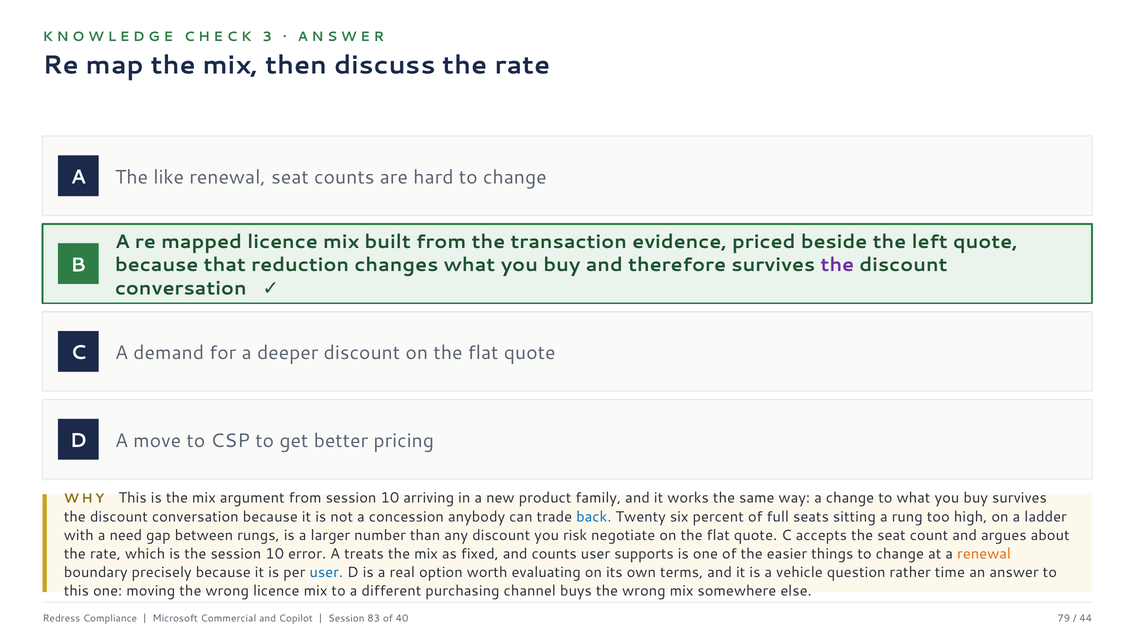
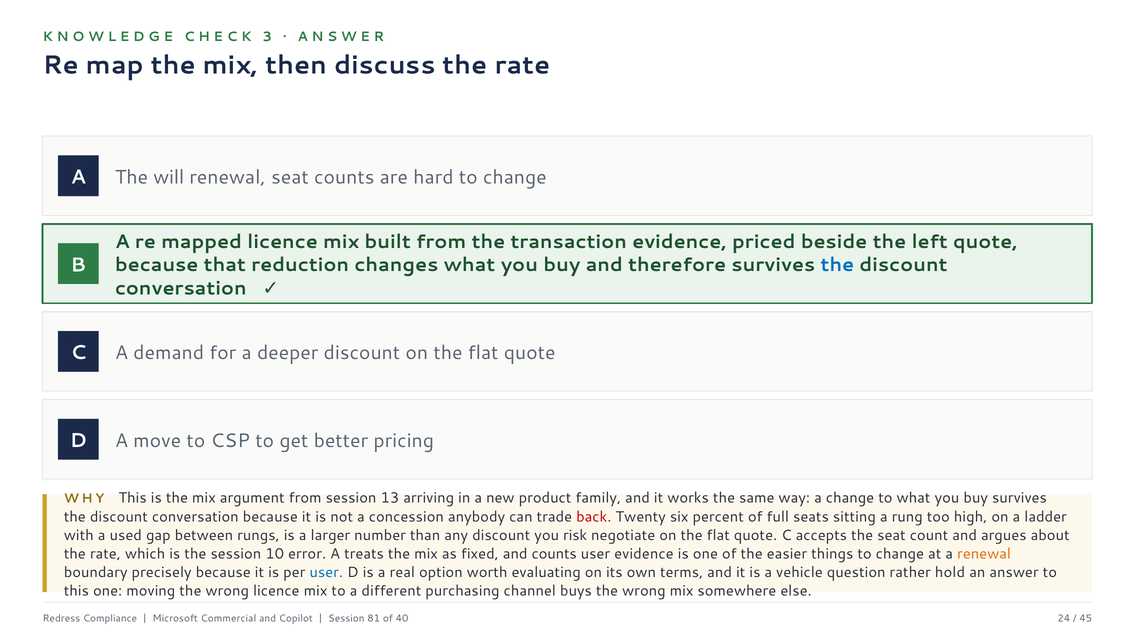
like: like -> will
the at (837, 265) colour: purple -> blue
from session 10: 10 -> 13
back colour: blue -> red
need: need -> used
user supports: supports -> evidence
time: time -> hold
83: 83 -> 81
79: 79 -> 24
44: 44 -> 45
